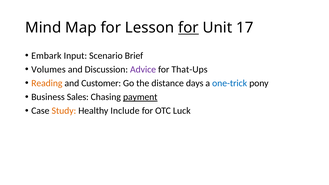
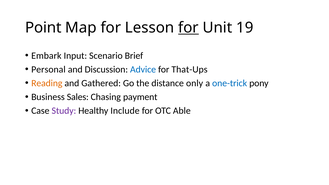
Mind: Mind -> Point
17: 17 -> 19
Volumes: Volumes -> Personal
Advice colour: purple -> blue
Customer: Customer -> Gathered
days: days -> only
payment underline: present -> none
Study colour: orange -> purple
Luck: Luck -> Able
